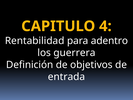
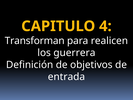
Rentabilidad: Rentabilidad -> Transforman
adentro: adentro -> realicen
